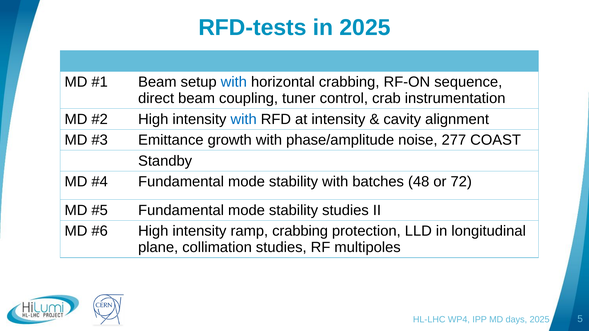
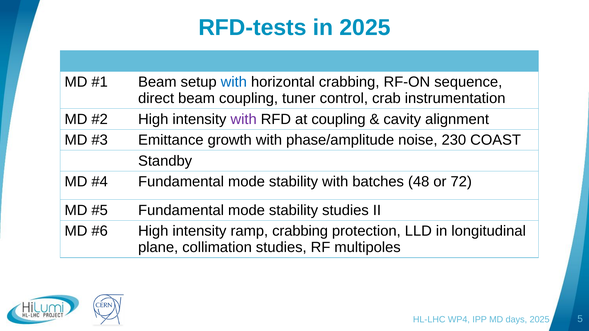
with at (244, 119) colour: blue -> purple
at intensity: intensity -> coupling
277: 277 -> 230
